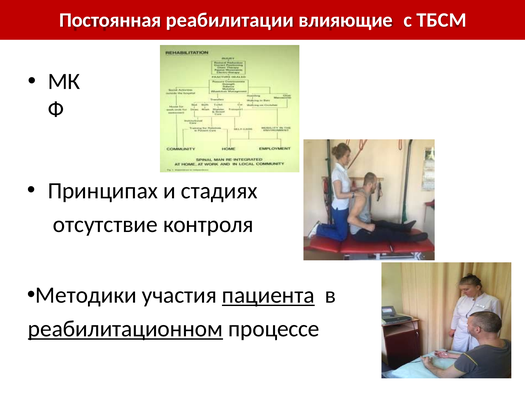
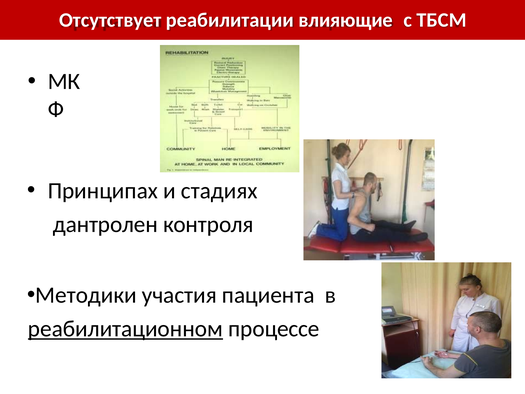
Постоянная: Постоянная -> Отсутствует
отсутствие: отсутствие -> дантролен
пациента underline: present -> none
